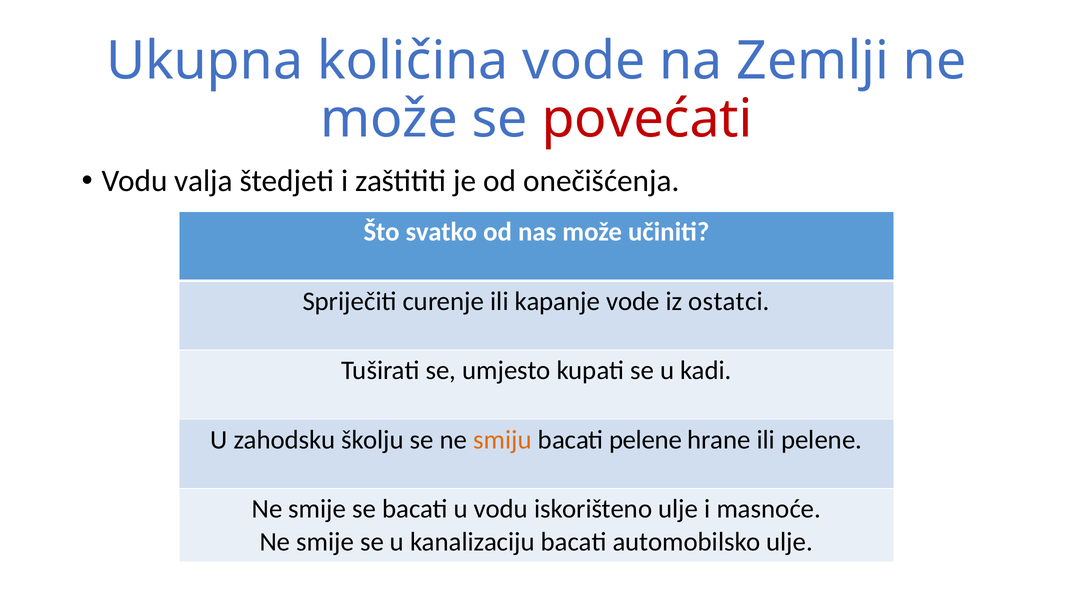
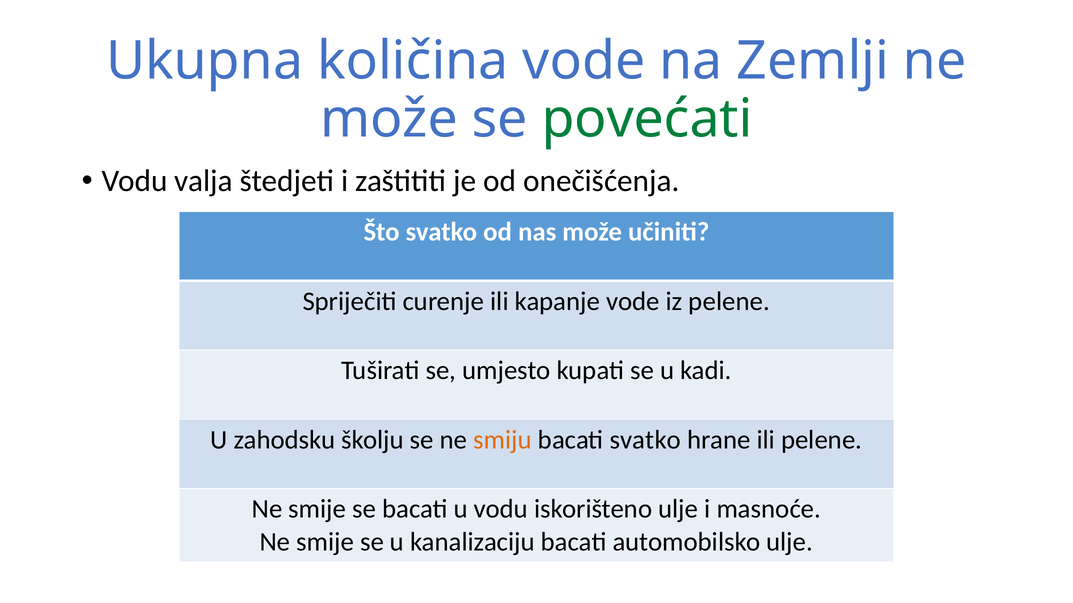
povećati colour: red -> green
iz ostatci: ostatci -> pelene
bacati pelene: pelene -> svatko
